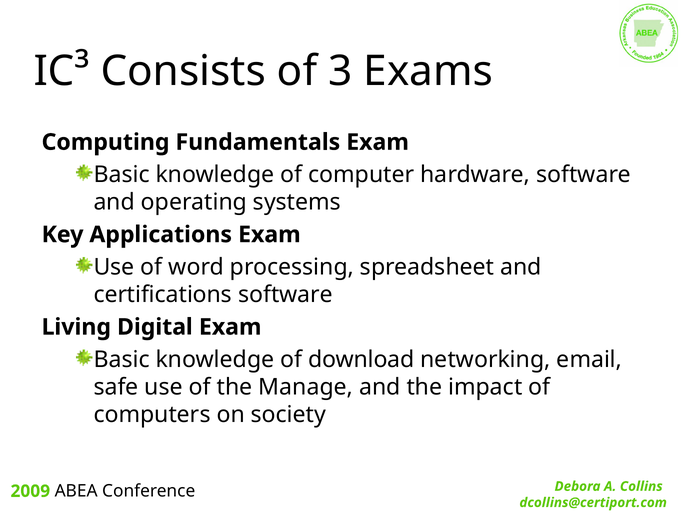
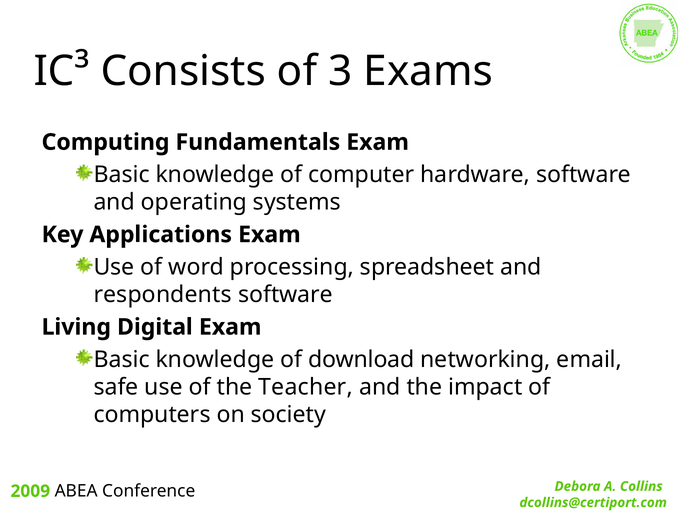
certifications: certifications -> respondents
Manage: Manage -> Teacher
